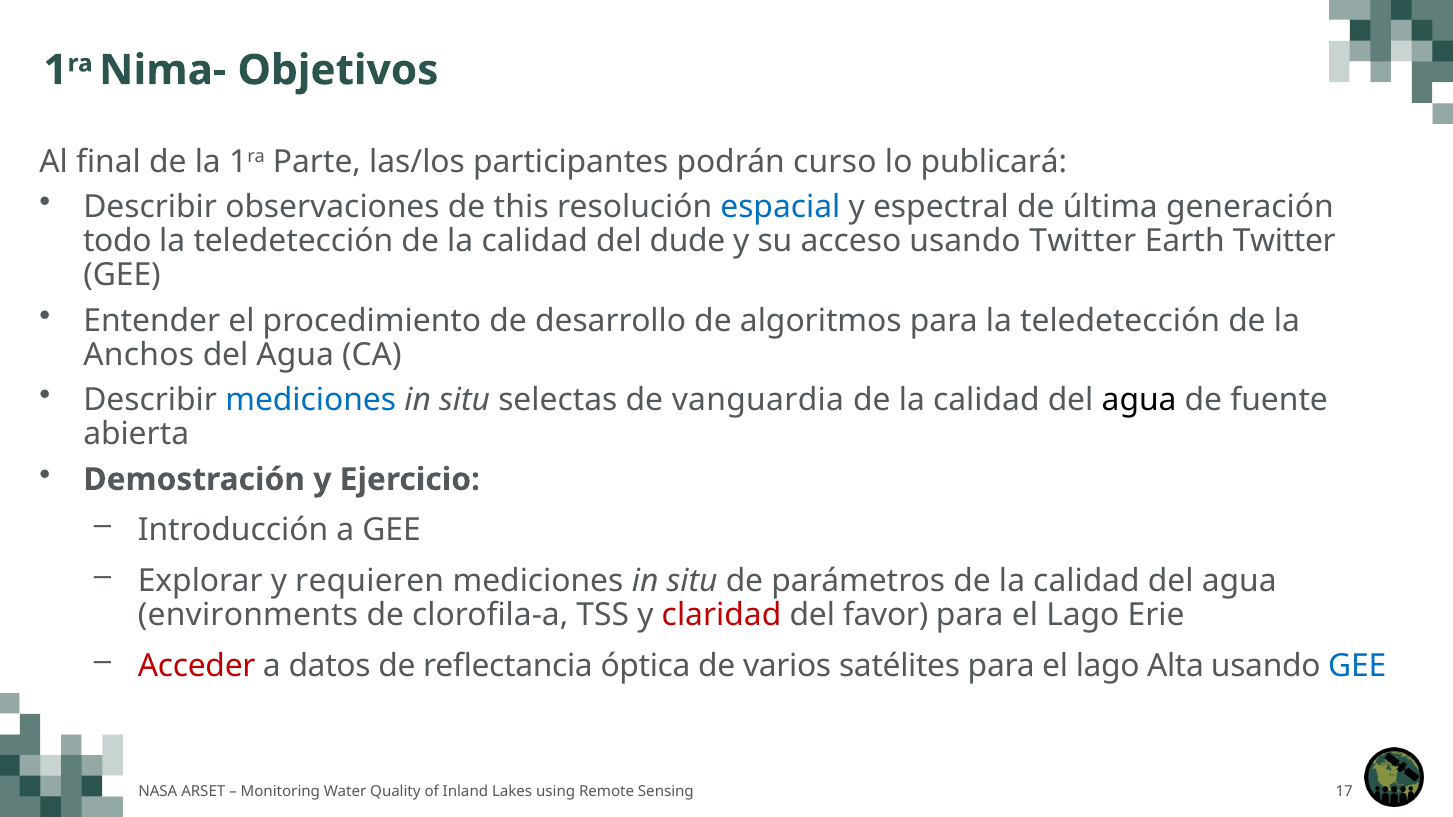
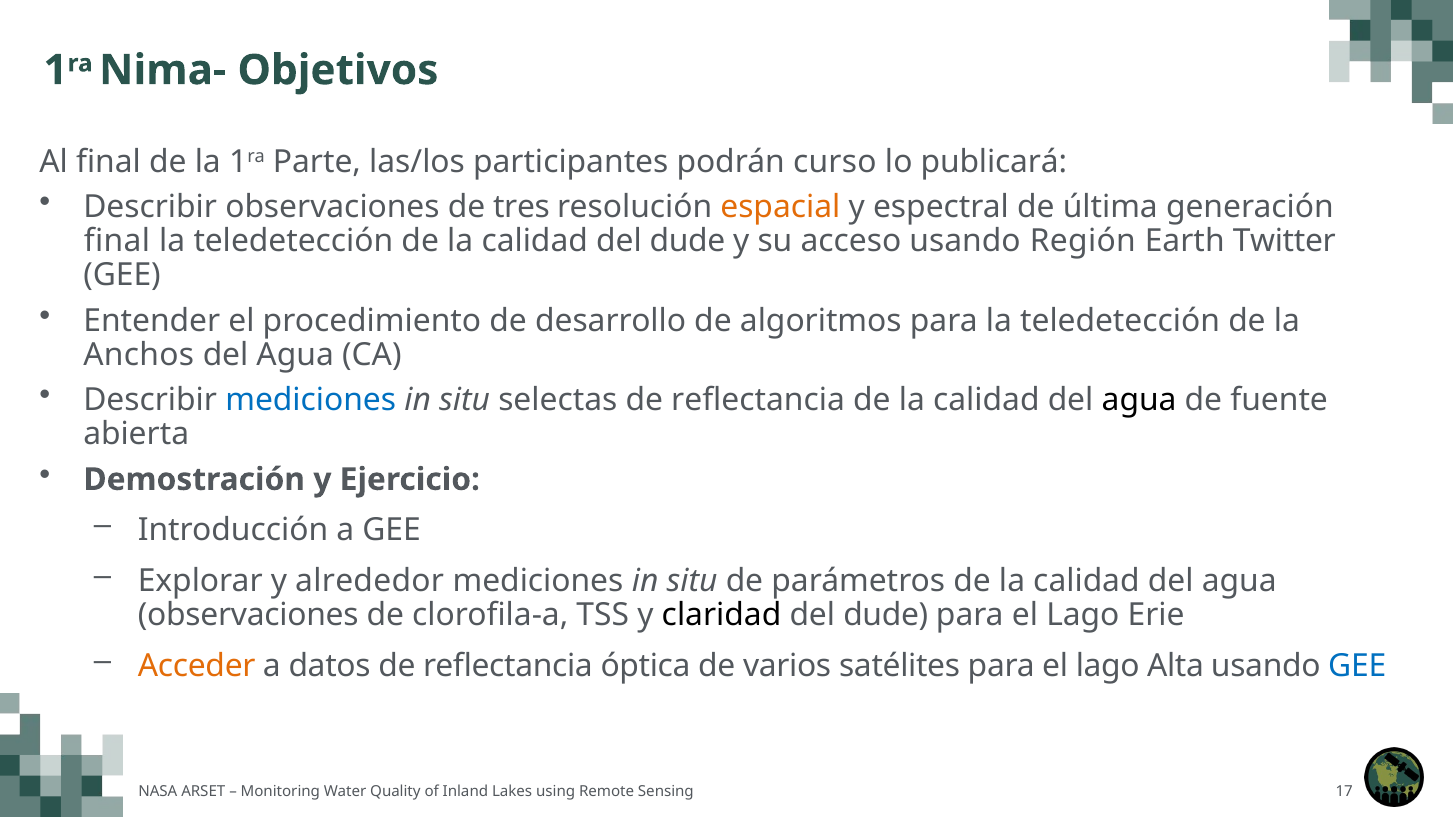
this: this -> tres
espacial colour: blue -> orange
todo at (117, 241): todo -> final
usando Twitter: Twitter -> Región
selectas de vanguardia: vanguardia -> reflectancia
requieren: requieren -> alrededor
environments at (248, 615): environments -> observaciones
claridad colour: red -> black
favor at (886, 615): favor -> dude
Acceder colour: red -> orange
